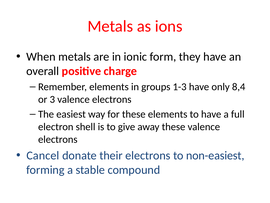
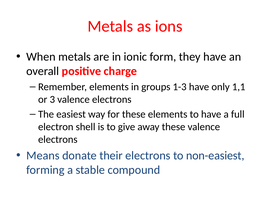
8,4: 8,4 -> 1,1
Cancel: Cancel -> Means
